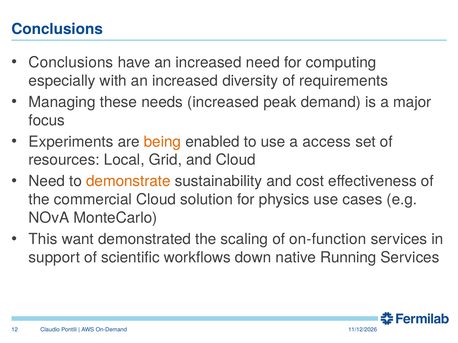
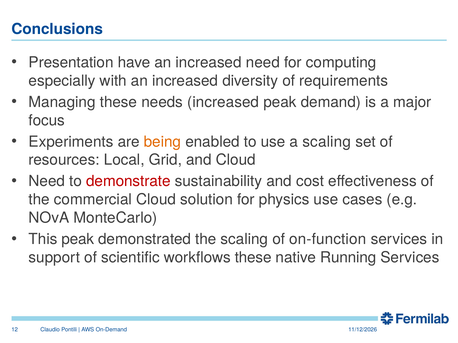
Conclusions at (71, 62): Conclusions -> Presentation
a access: access -> scaling
demonstrate colour: orange -> red
This want: want -> peak
workflows down: down -> these
